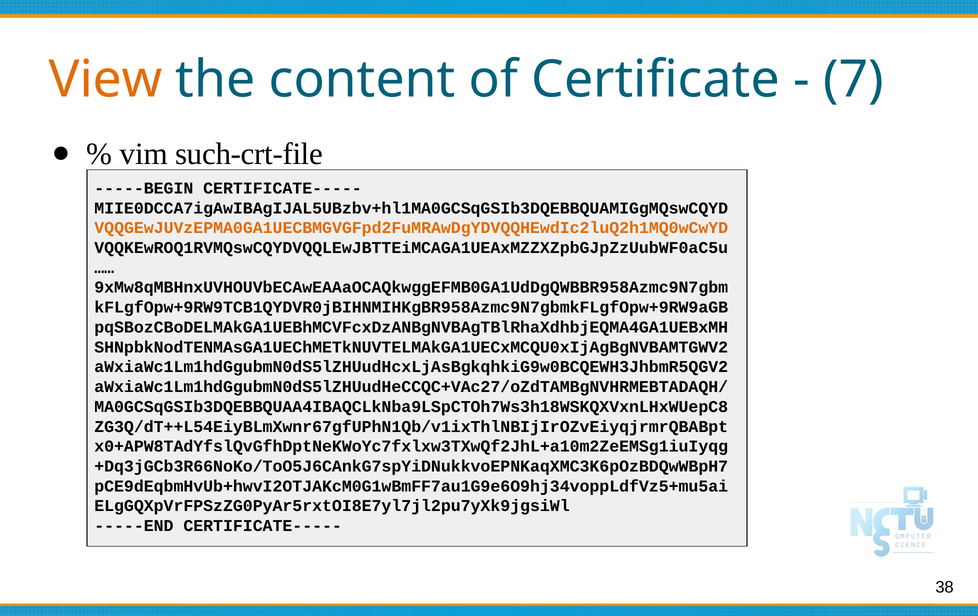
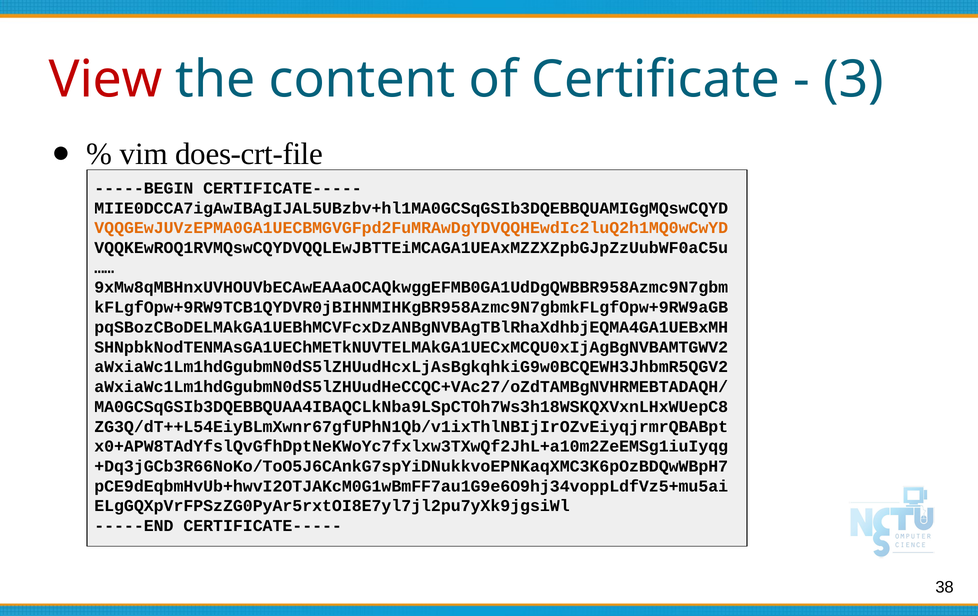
View colour: orange -> red
7: 7 -> 3
such-crt-file: such-crt-file -> does-crt-file
